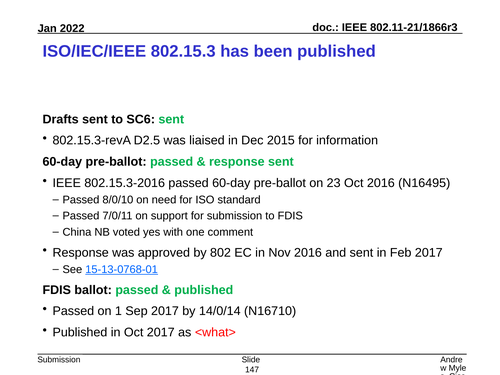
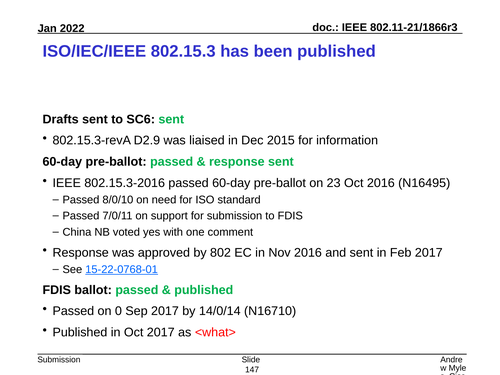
D2.5: D2.5 -> D2.9
15-13-0768-01: 15-13-0768-01 -> 15-22-0768-01
1: 1 -> 0
